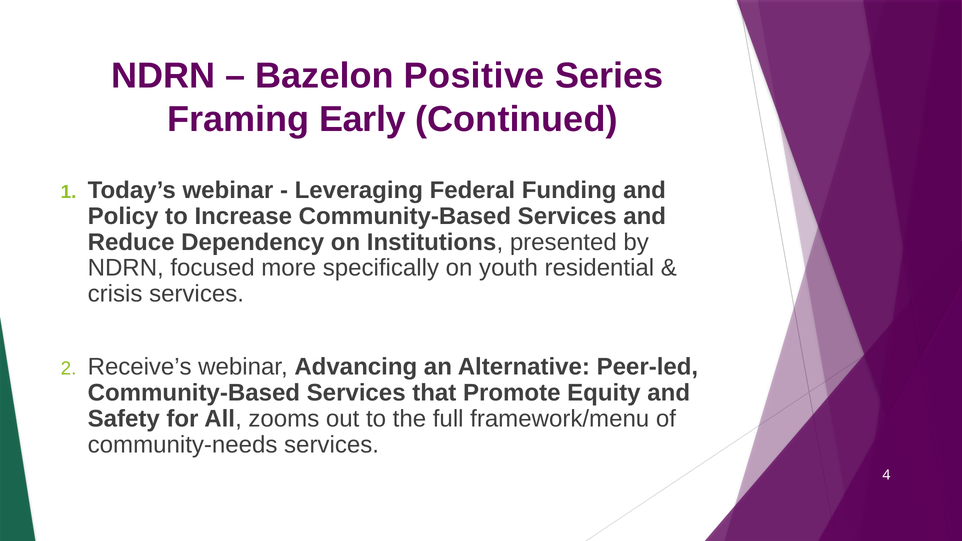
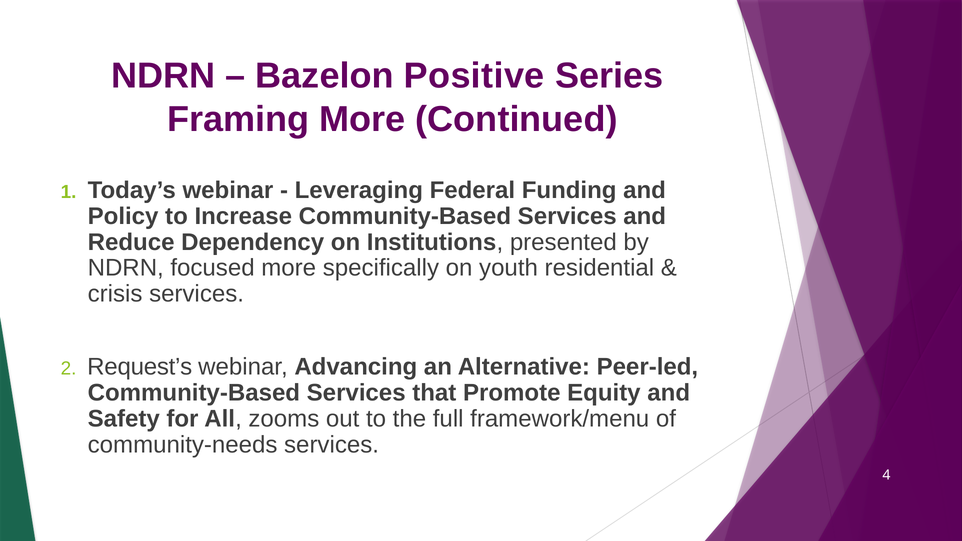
Framing Early: Early -> More
Receive’s: Receive’s -> Request’s
